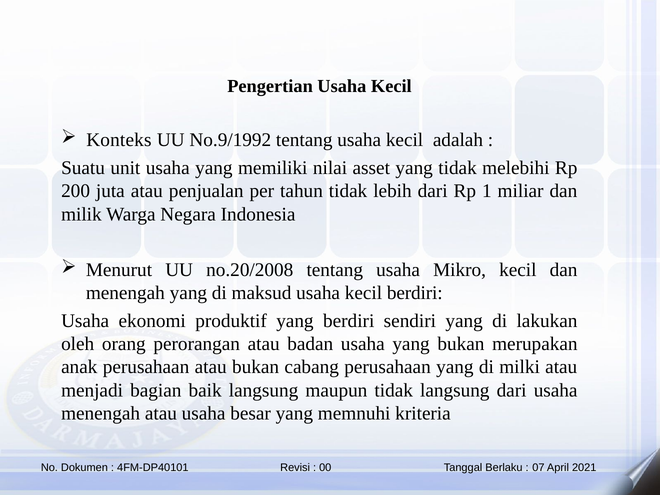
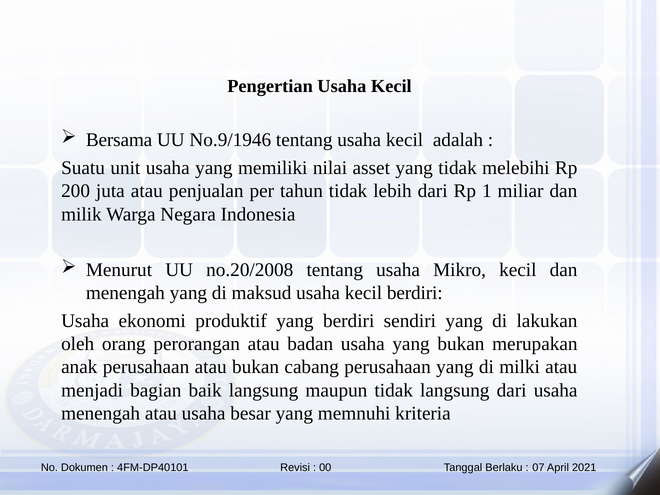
Konteks: Konteks -> Bersama
No.9/1992: No.9/1992 -> No.9/1946
